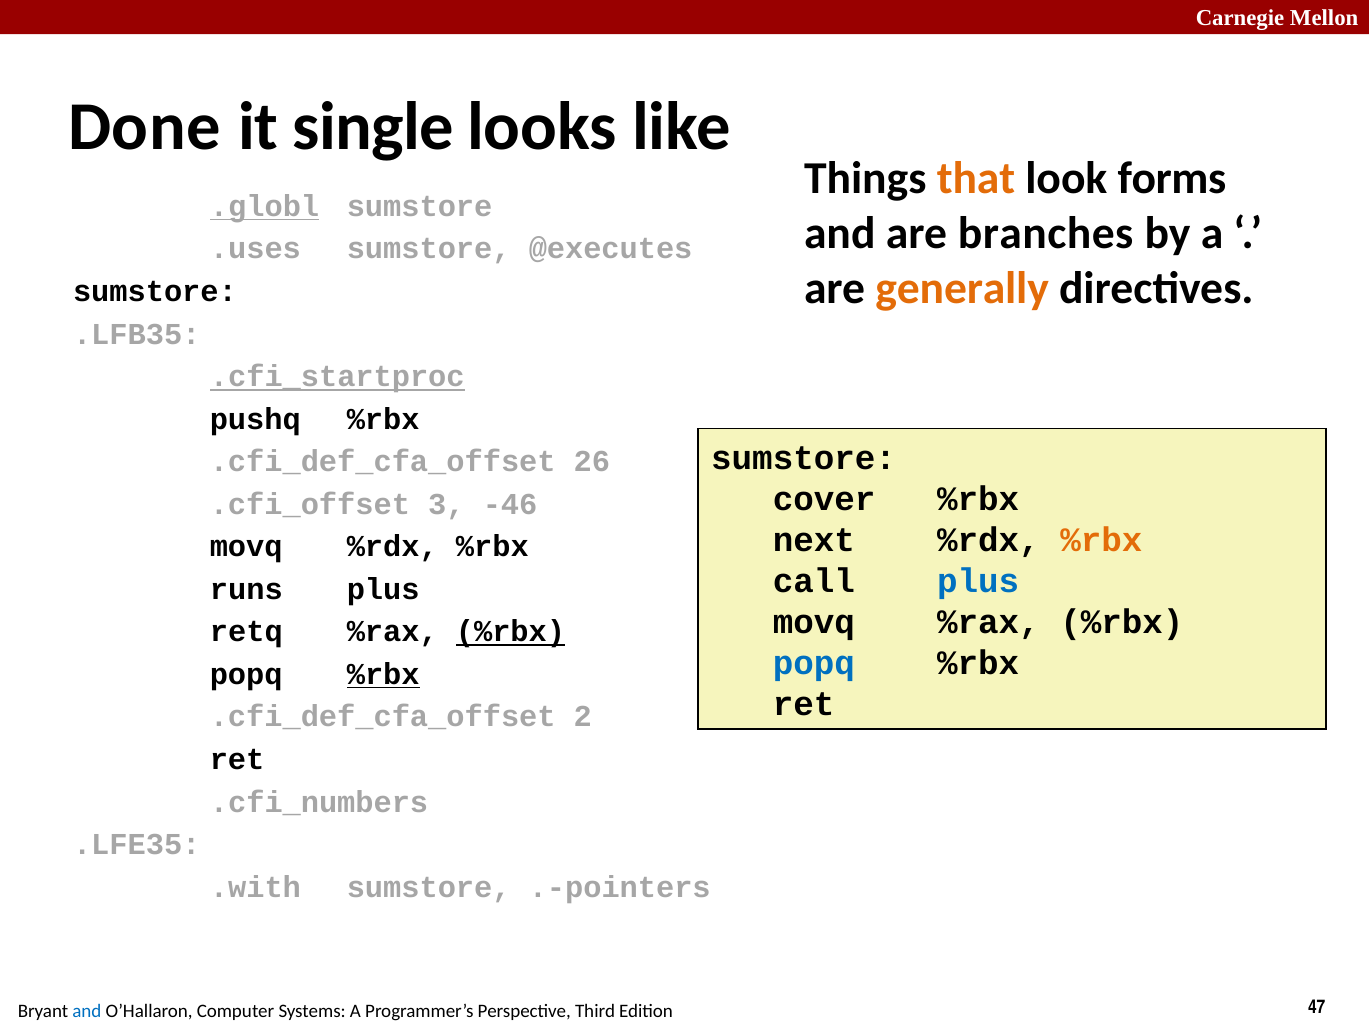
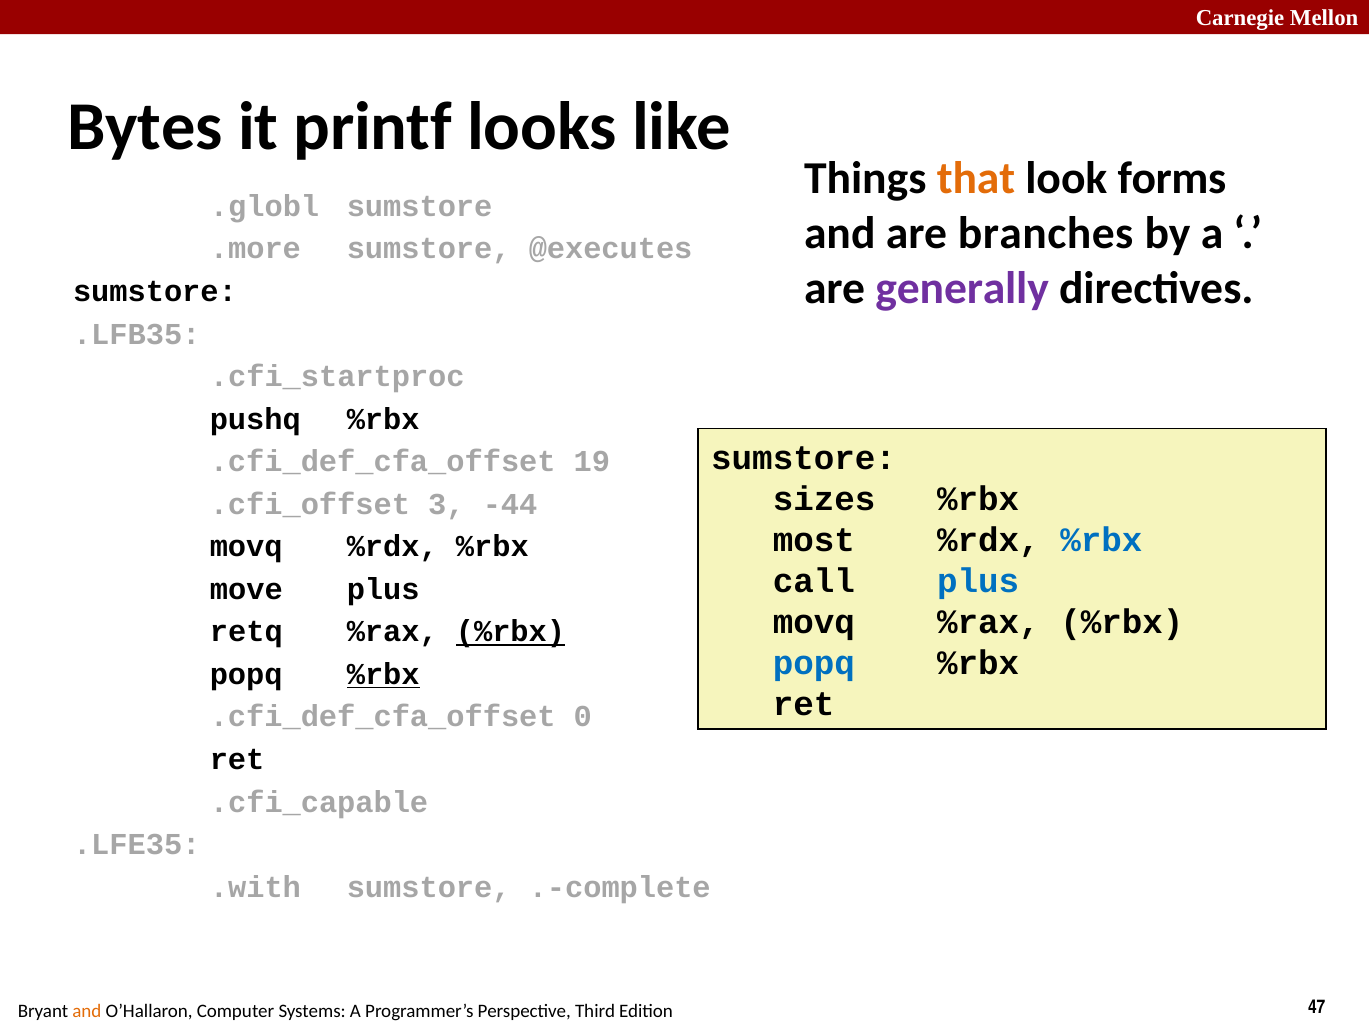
Done: Done -> Bytes
single: single -> printf
.globl underline: present -> none
.uses: .uses -> .more
generally colour: orange -> purple
.cfi_startproc underline: present -> none
26: 26 -> 19
cover: cover -> sizes
-46: -46 -> -44
next: next -> most
%rbx at (1101, 541) colour: orange -> blue
runs: runs -> move
2: 2 -> 0
.cfi_numbers: .cfi_numbers -> .cfi_capable
.-pointers: .-pointers -> .-complete
and at (87, 1012) colour: blue -> orange
